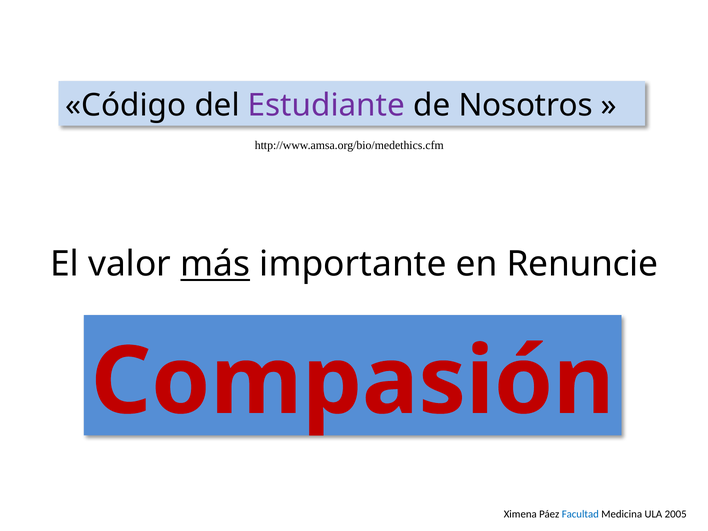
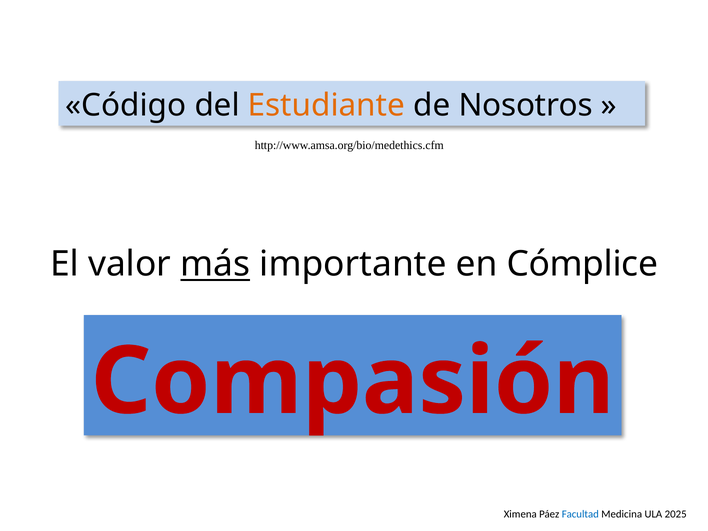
Estudiante colour: purple -> orange
Renuncie: Renuncie -> Cómplice
2005: 2005 -> 2025
